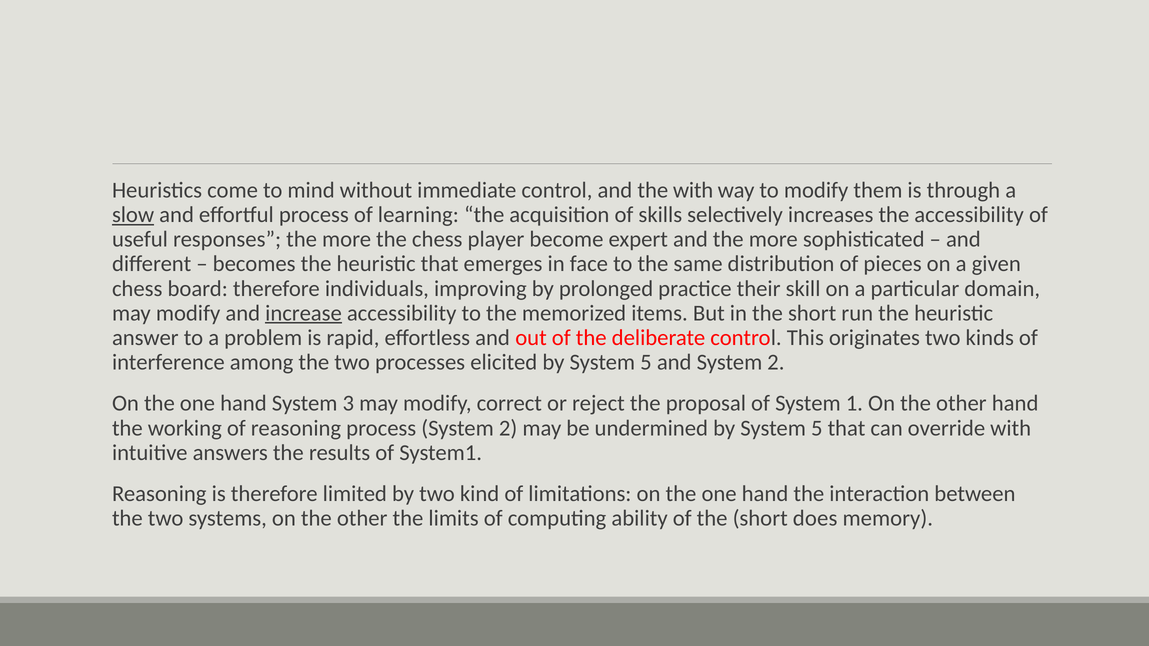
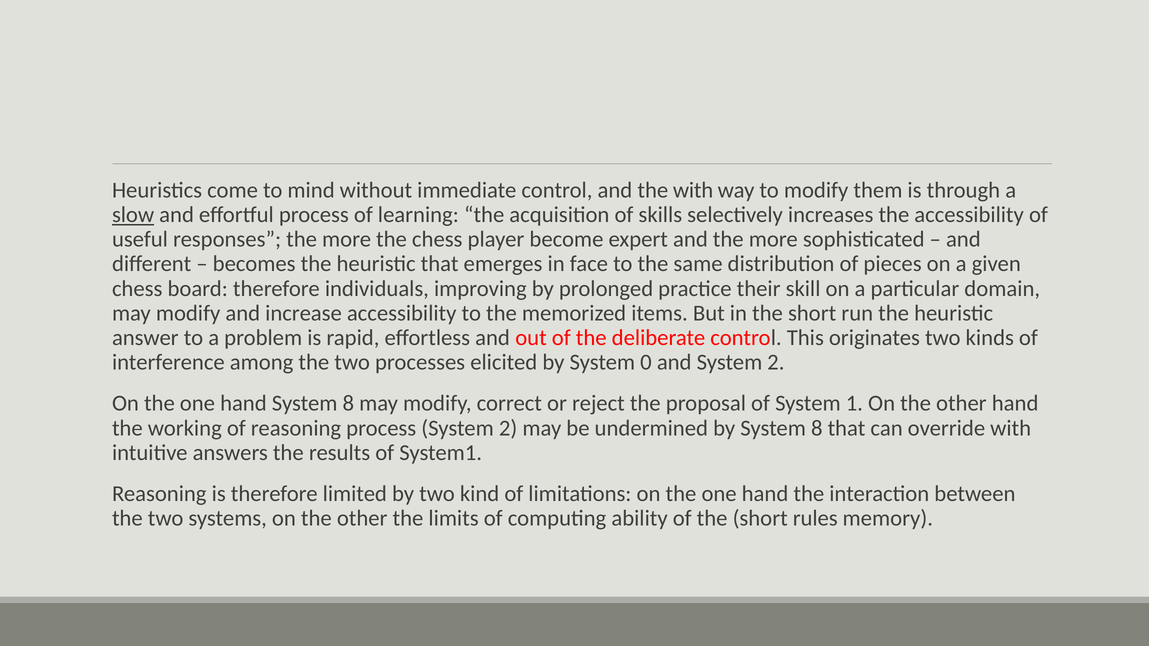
increase underline: present -> none
elicited by System 5: 5 -> 0
hand System 3: 3 -> 8
undermined by System 5: 5 -> 8
does: does -> rules
